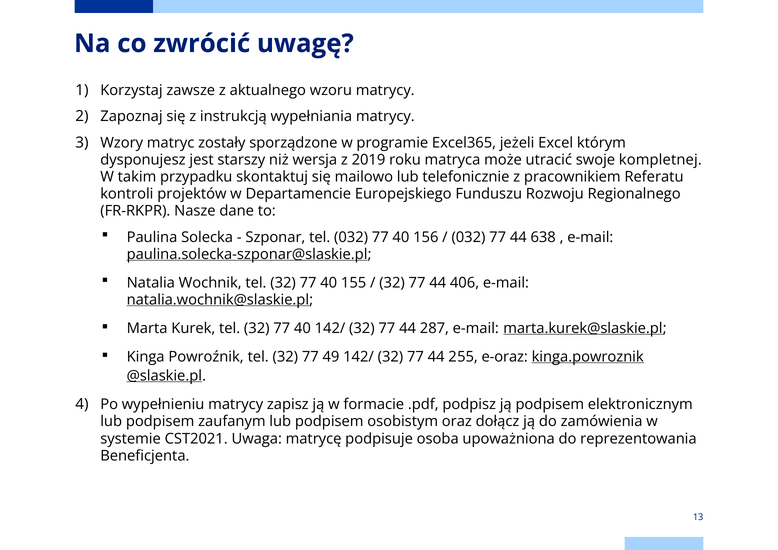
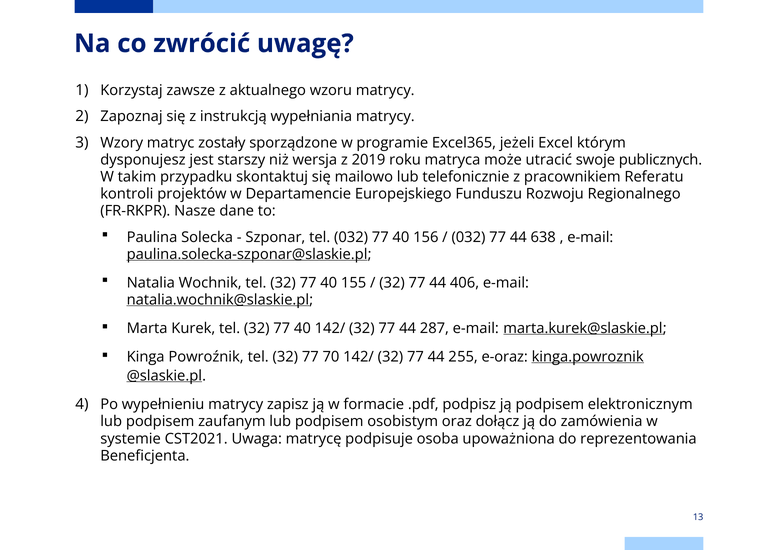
kompletnej: kompletnej -> publicznych
49: 49 -> 70
